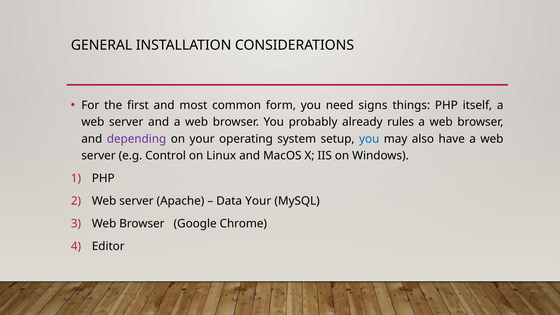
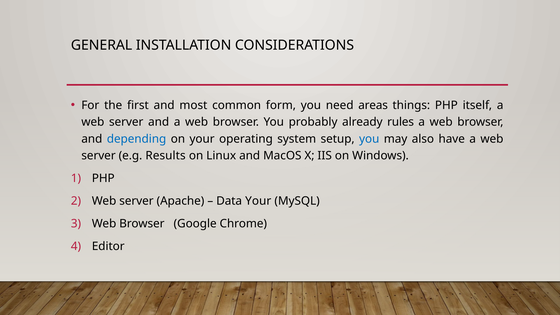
signs: signs -> areas
depending colour: purple -> blue
Control: Control -> Results
